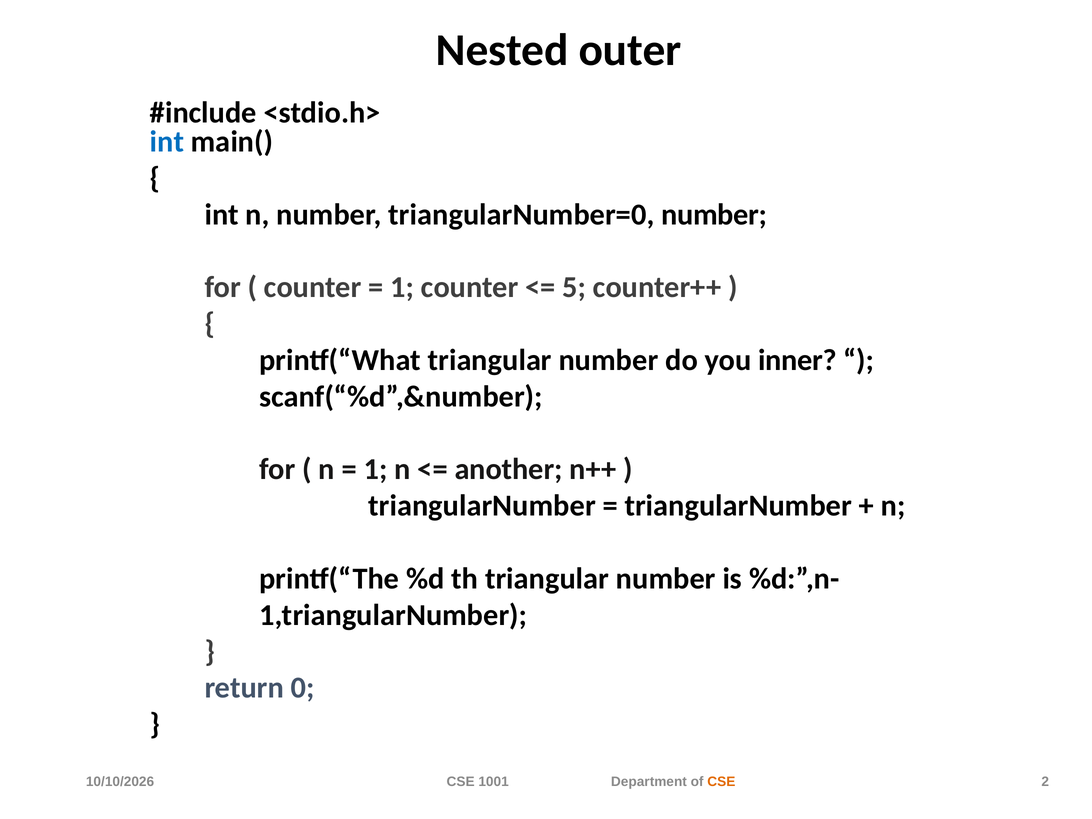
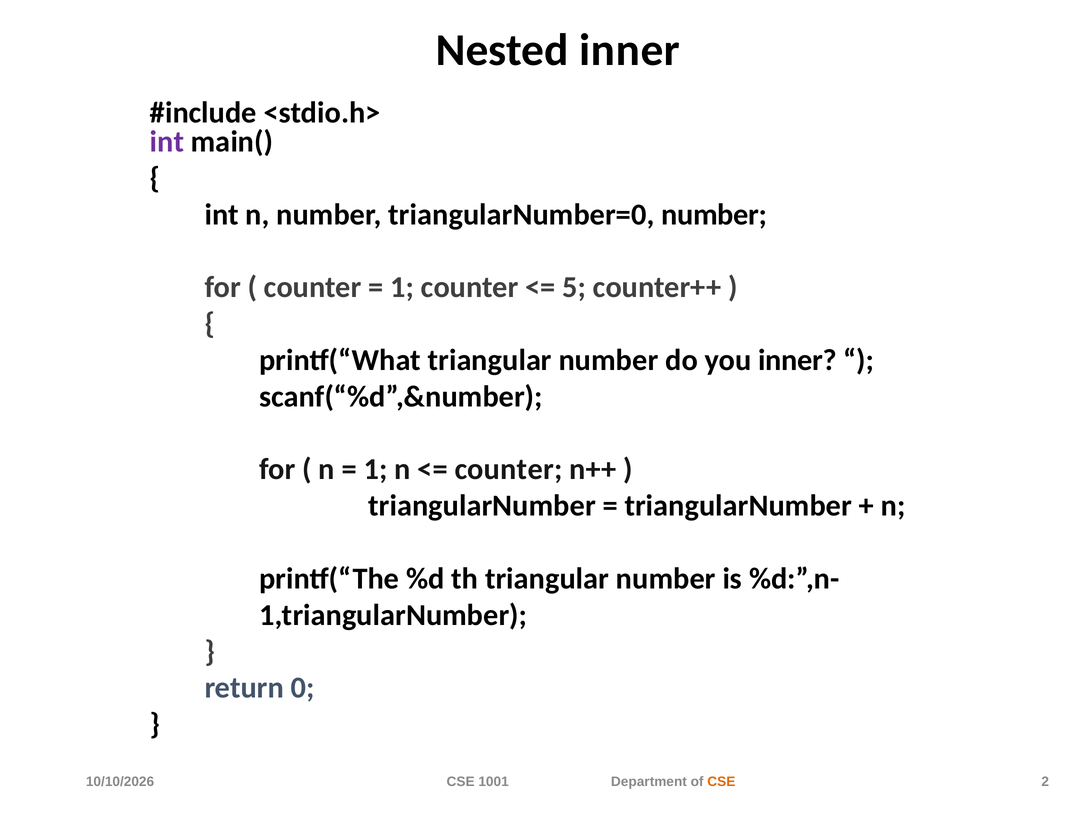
Nested outer: outer -> inner
int at (167, 142) colour: blue -> purple
another at (509, 469): another -> counter
